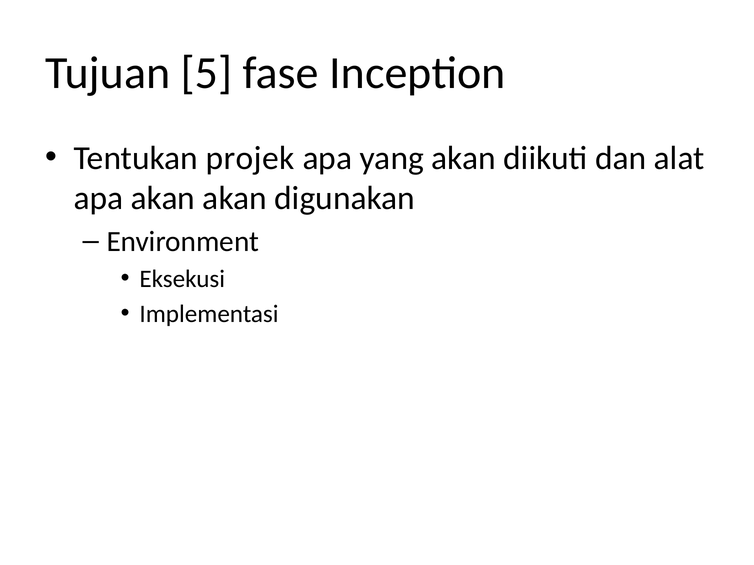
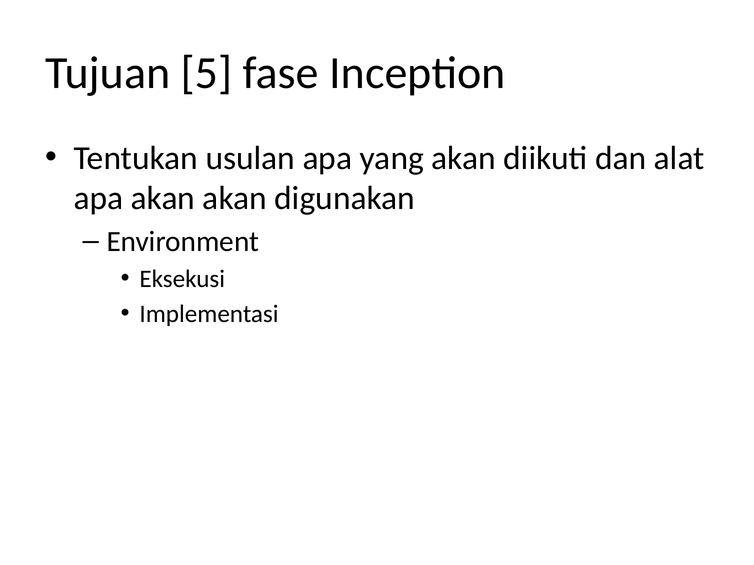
projek: projek -> usulan
